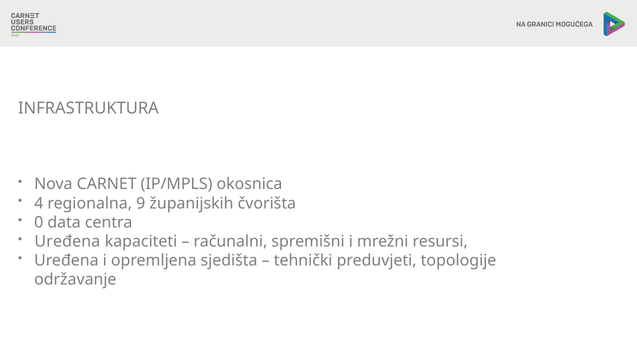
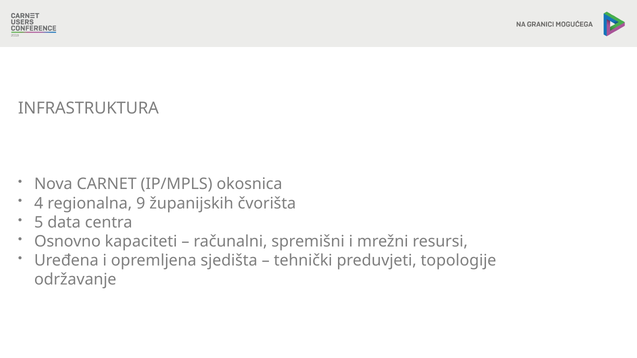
0: 0 -> 5
Uređena at (67, 242): Uređena -> Osnovno
